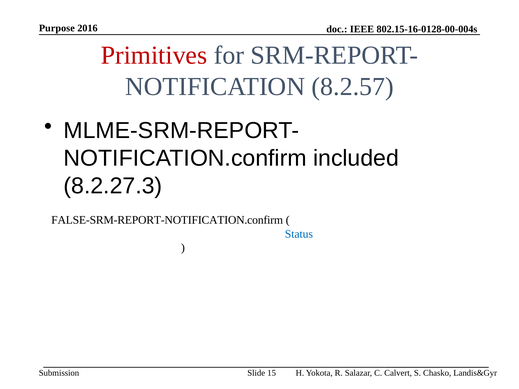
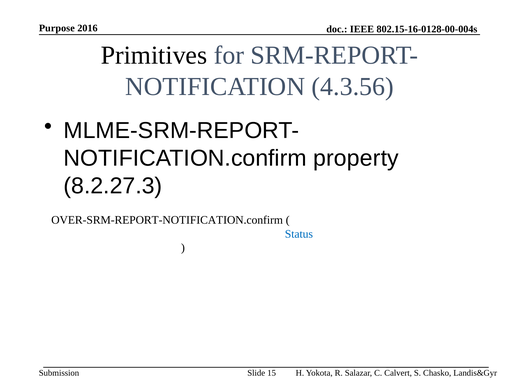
Primitives colour: red -> black
8.2.57: 8.2.57 -> 4.3.56
included: included -> property
FALSE-SRM-REPORT-NOTIFICATION.confirm: FALSE-SRM-REPORT-NOTIFICATION.confirm -> OVER-SRM-REPORT-NOTIFICATION.confirm
